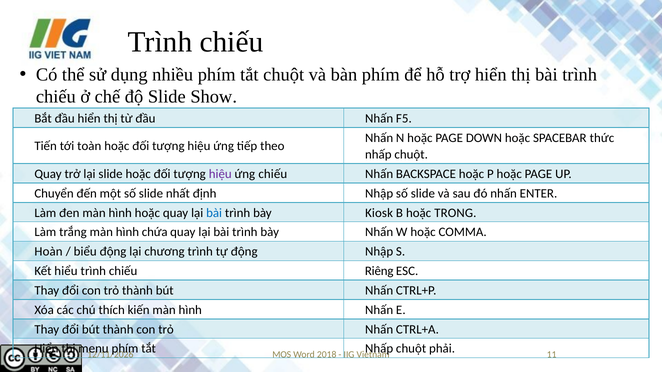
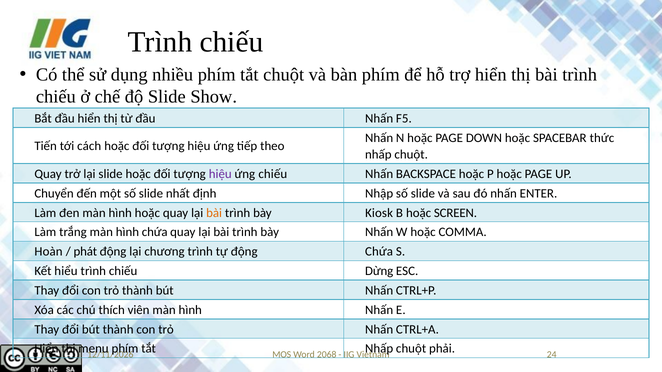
toàn: toàn -> cách
bài at (214, 213) colour: blue -> orange
TRONG: TRONG -> SCREEN
biểu: biểu -> phát
động Nhập: Nhập -> Chứa
Riêng: Riêng -> Dừng
kiến: kiến -> viên
2018: 2018 -> 2068
11: 11 -> 24
